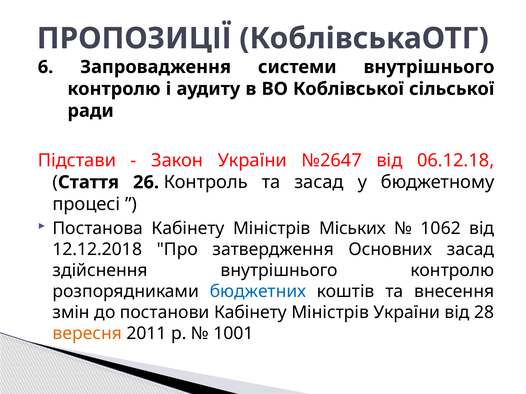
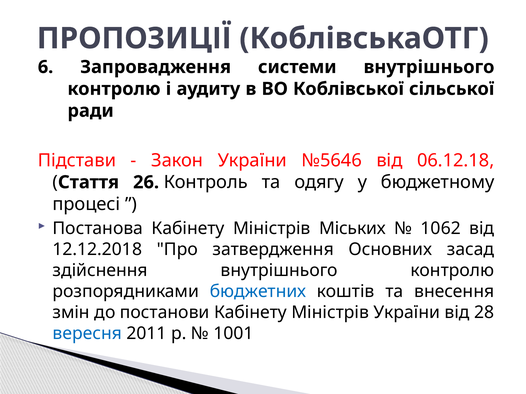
№2647: №2647 -> №5646
та засад: засад -> одягу
вересня colour: orange -> blue
